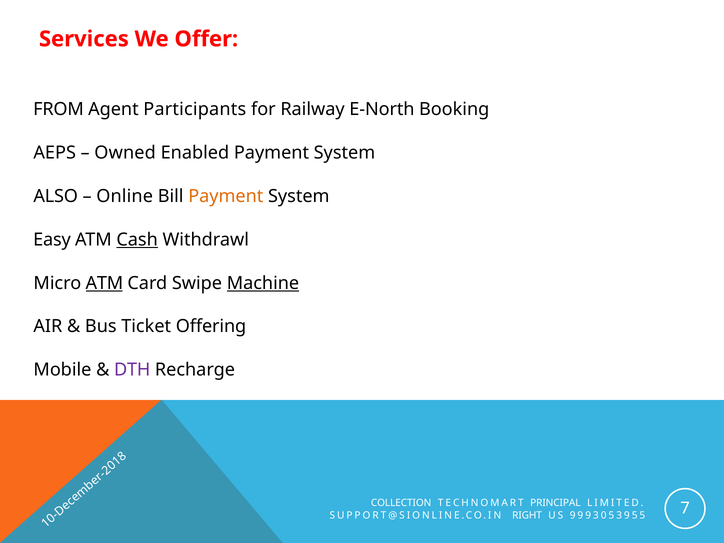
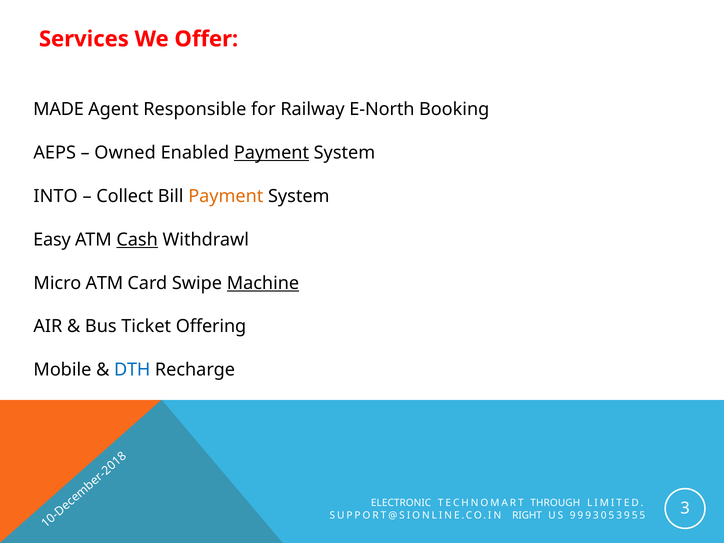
FROM: FROM -> MADE
Participants: Participants -> Responsible
Payment at (271, 153) underline: none -> present
ALSO: ALSO -> INTO
Online: Online -> Collect
ATM at (104, 283) underline: present -> none
DTH colour: purple -> blue
COLLECTION: COLLECTION -> ELECTRONIC
PRINCIPAL: PRINCIPAL -> THROUGH
7: 7 -> 3
